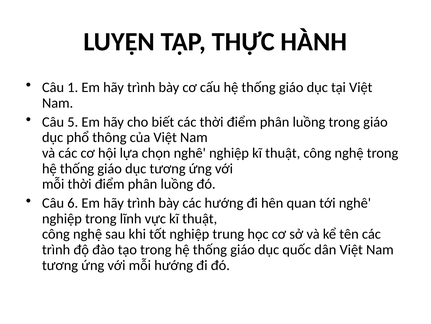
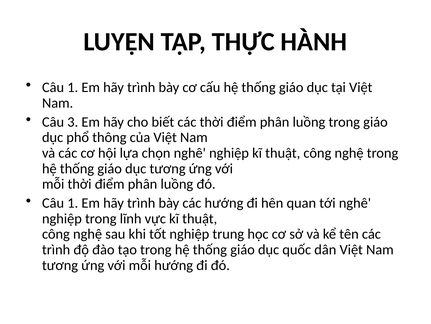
5: 5 -> 3
6 at (73, 203): 6 -> 1
